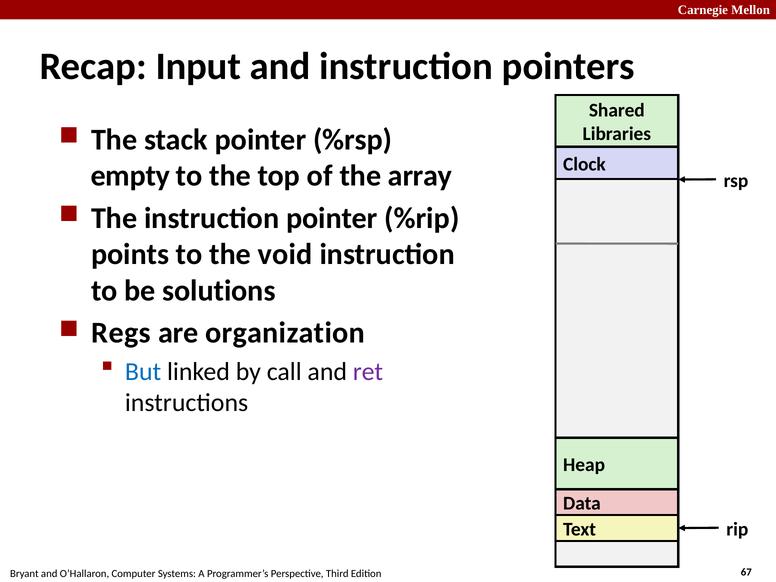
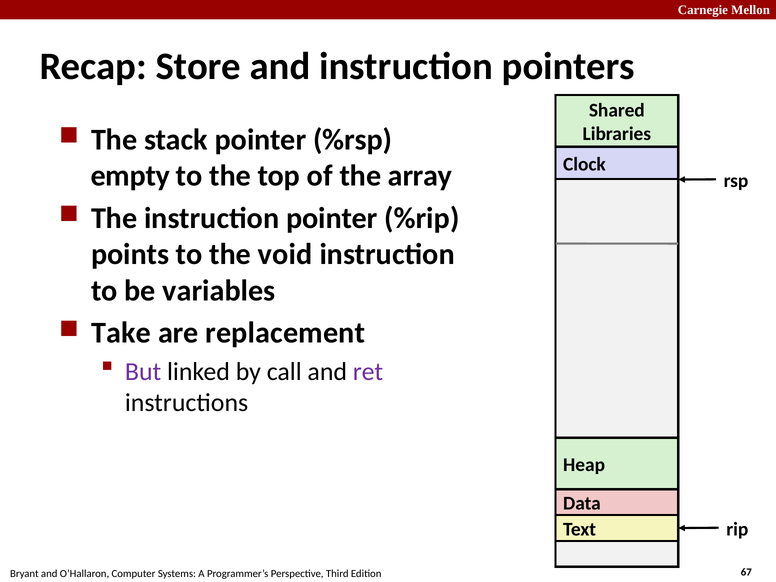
Input: Input -> Store
solutions: solutions -> variables
Regs: Regs -> Take
organization: organization -> replacement
But colour: blue -> purple
